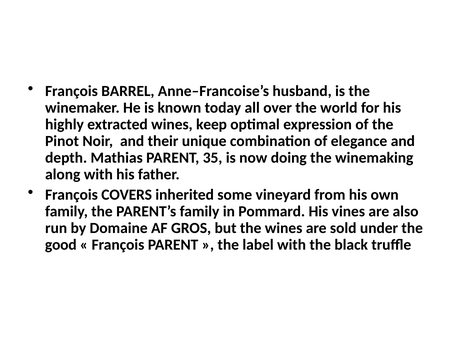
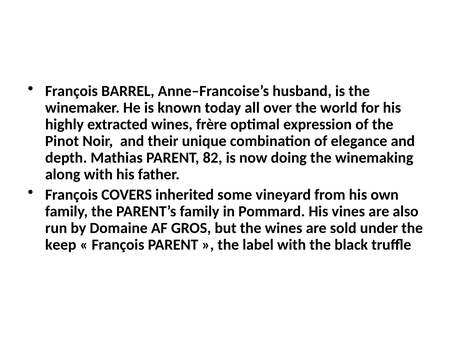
keep: keep -> frère
35: 35 -> 82
good: good -> keep
